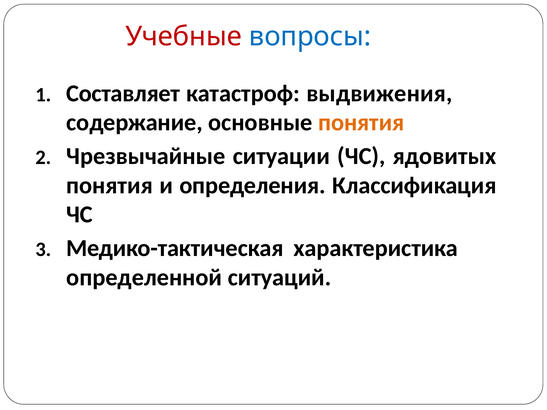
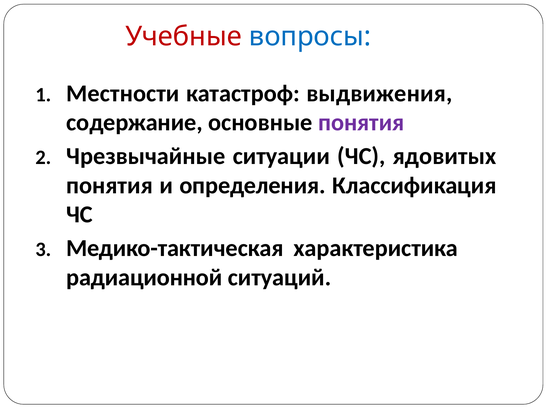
Составляет: Составляет -> Местности
понятия at (361, 123) colour: orange -> purple
определенной: определенной -> радиационной
